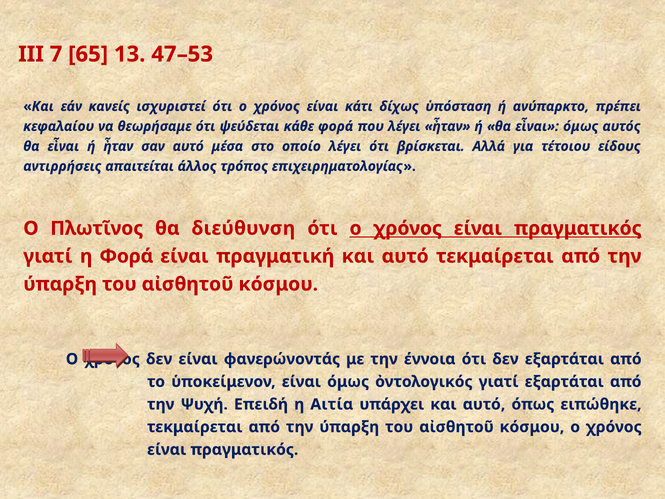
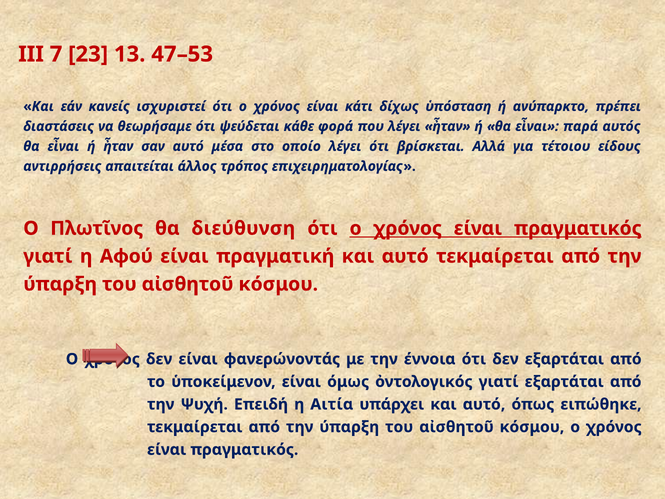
65: 65 -> 23
κεφαλαίου: κεφαλαίου -> διαστάσεις
εἶναι όμως: όμως -> παρά
η Φορά: Φορά -> Αφού
